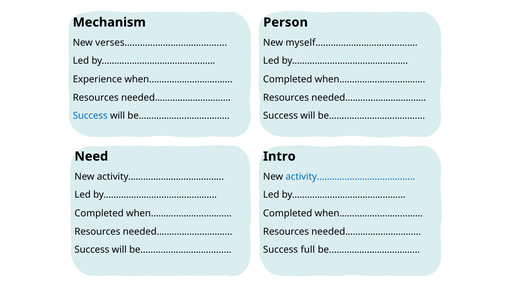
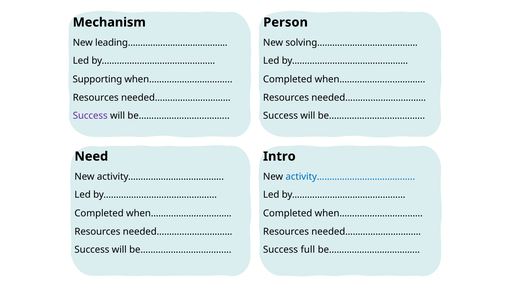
verses………………………………: verses……………………………… -> leading………………………………
myself…………………………...……: myself…………………………...…… -> solving…………………………...……
Experience: Experience -> Supporting
Success at (90, 116) colour: blue -> purple
